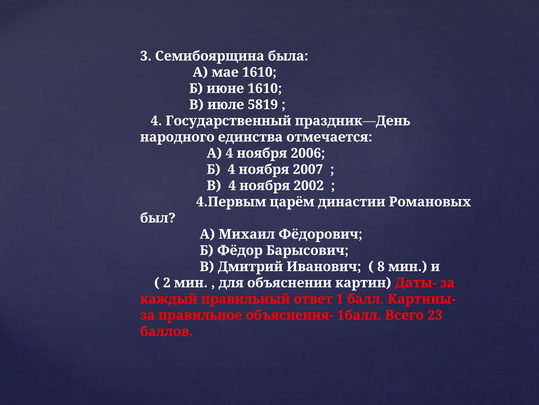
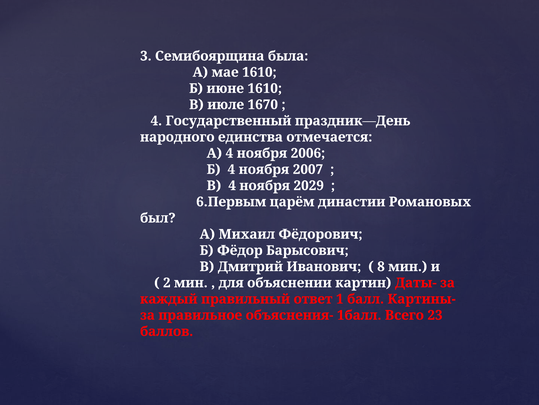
5819: 5819 -> 1670
2002: 2002 -> 2029
4.Первым: 4.Первым -> 6.Первым
